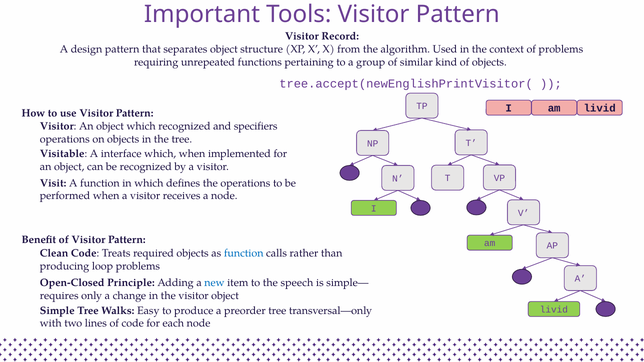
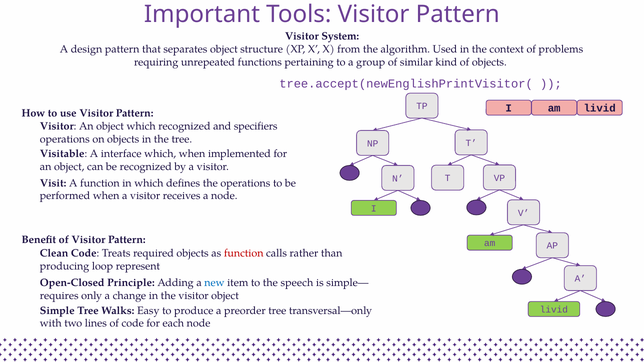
Record: Record -> System
function at (244, 253) colour: blue -> red
loop problems: problems -> represent
